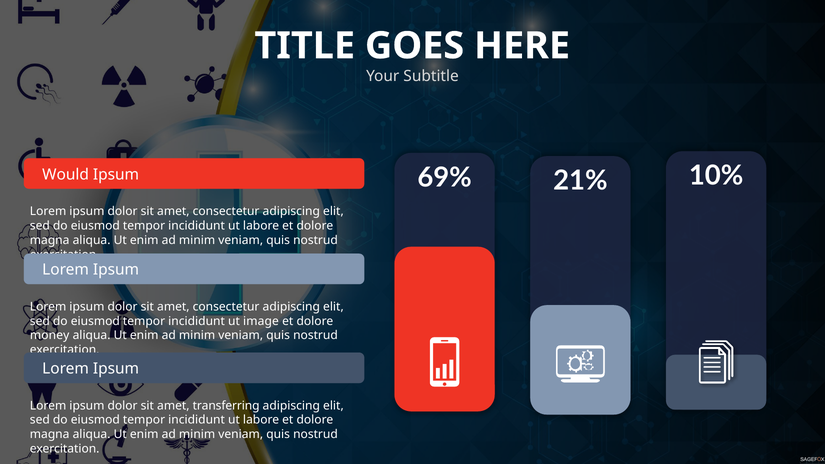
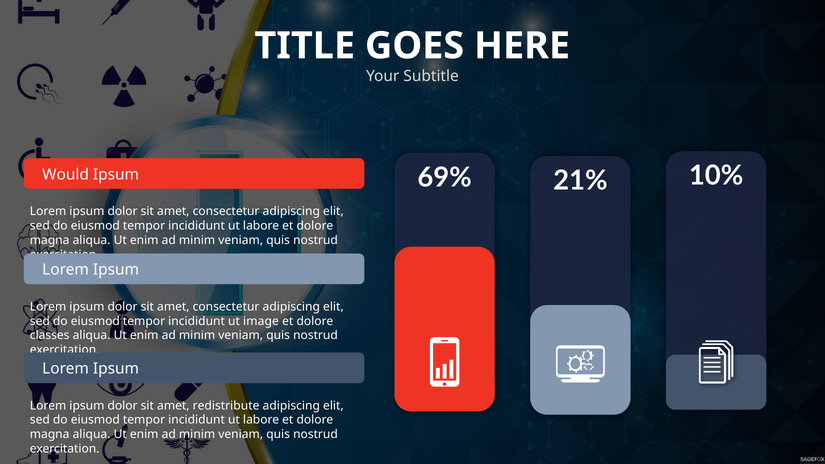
money: money -> classes
transferring: transferring -> redistribute
